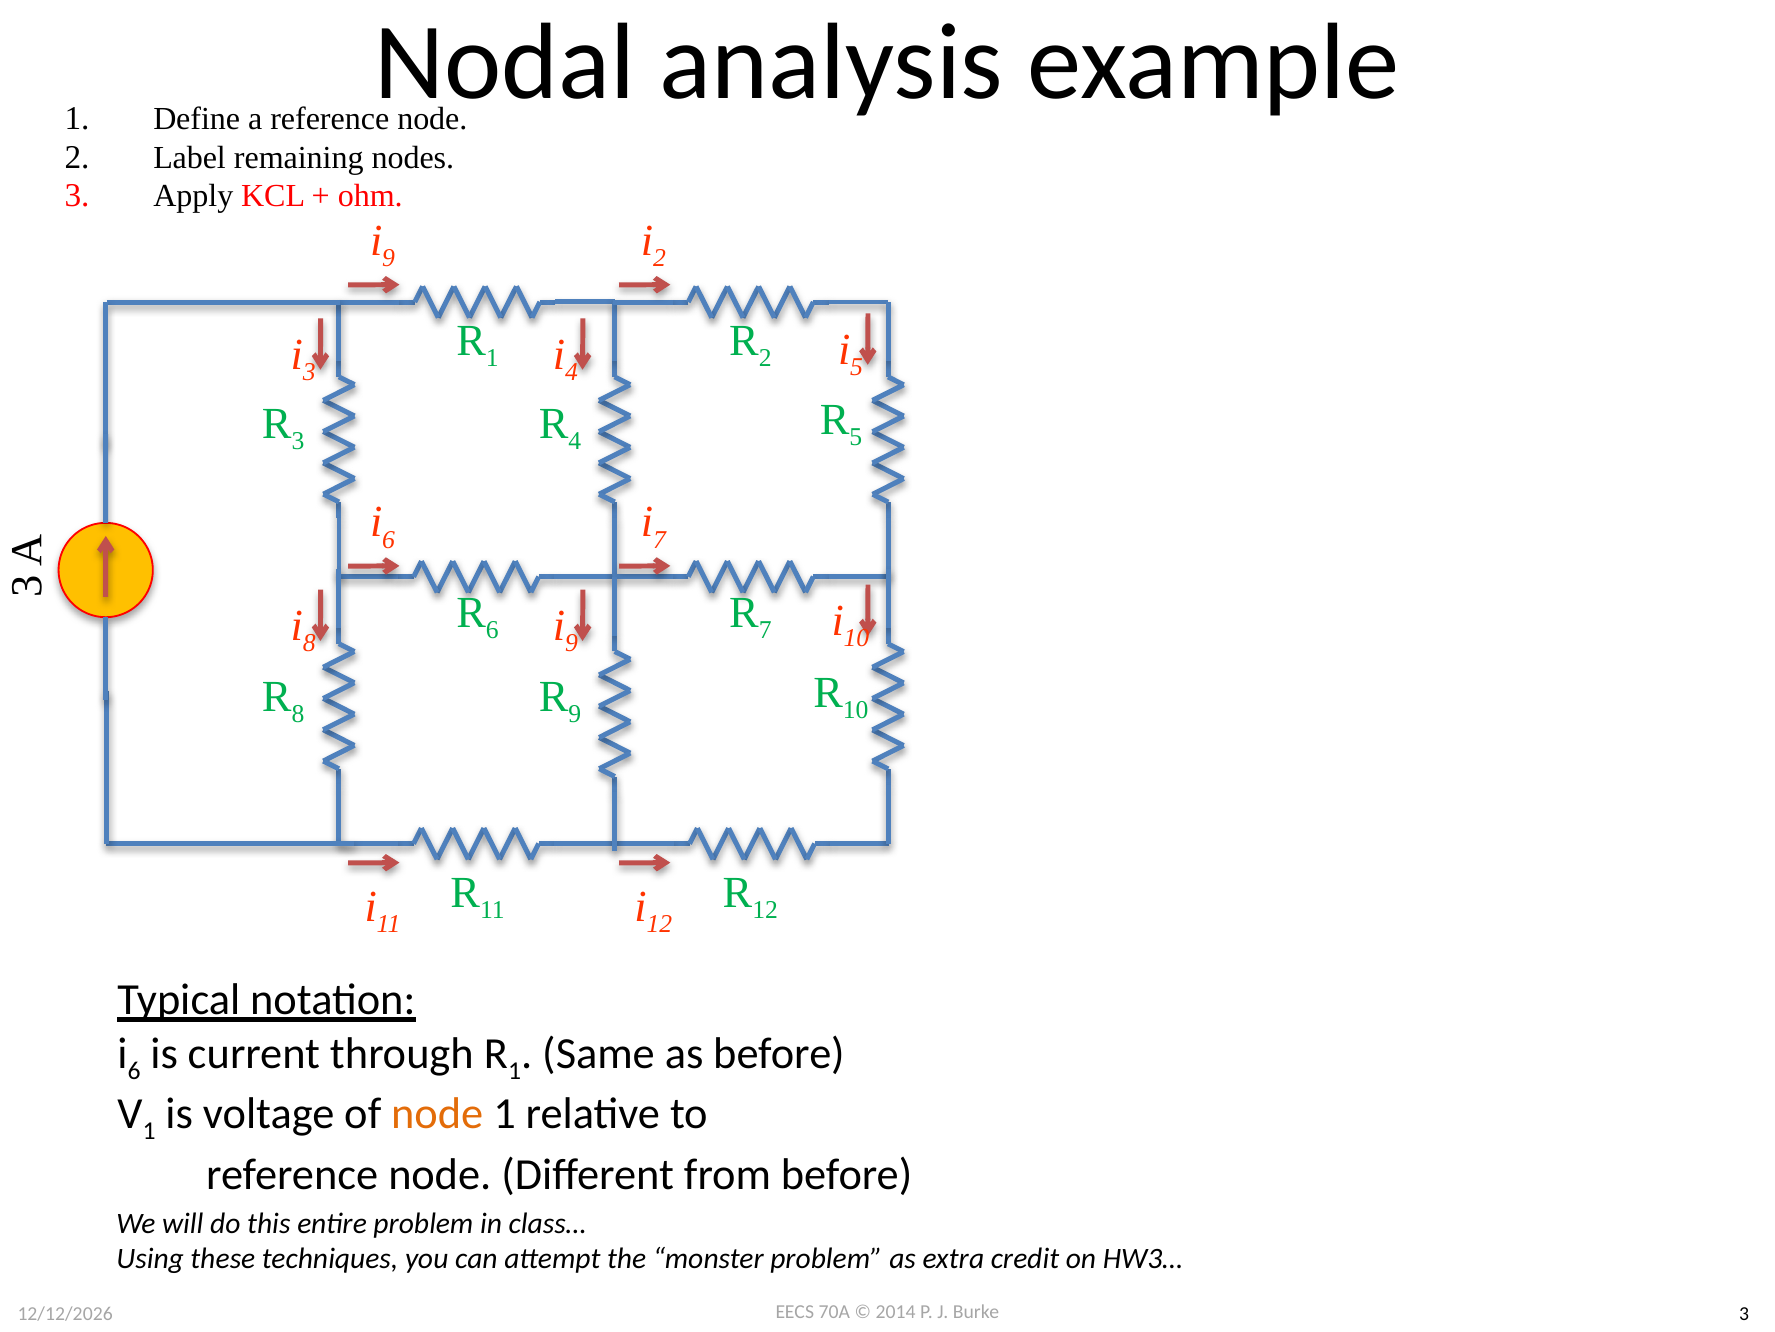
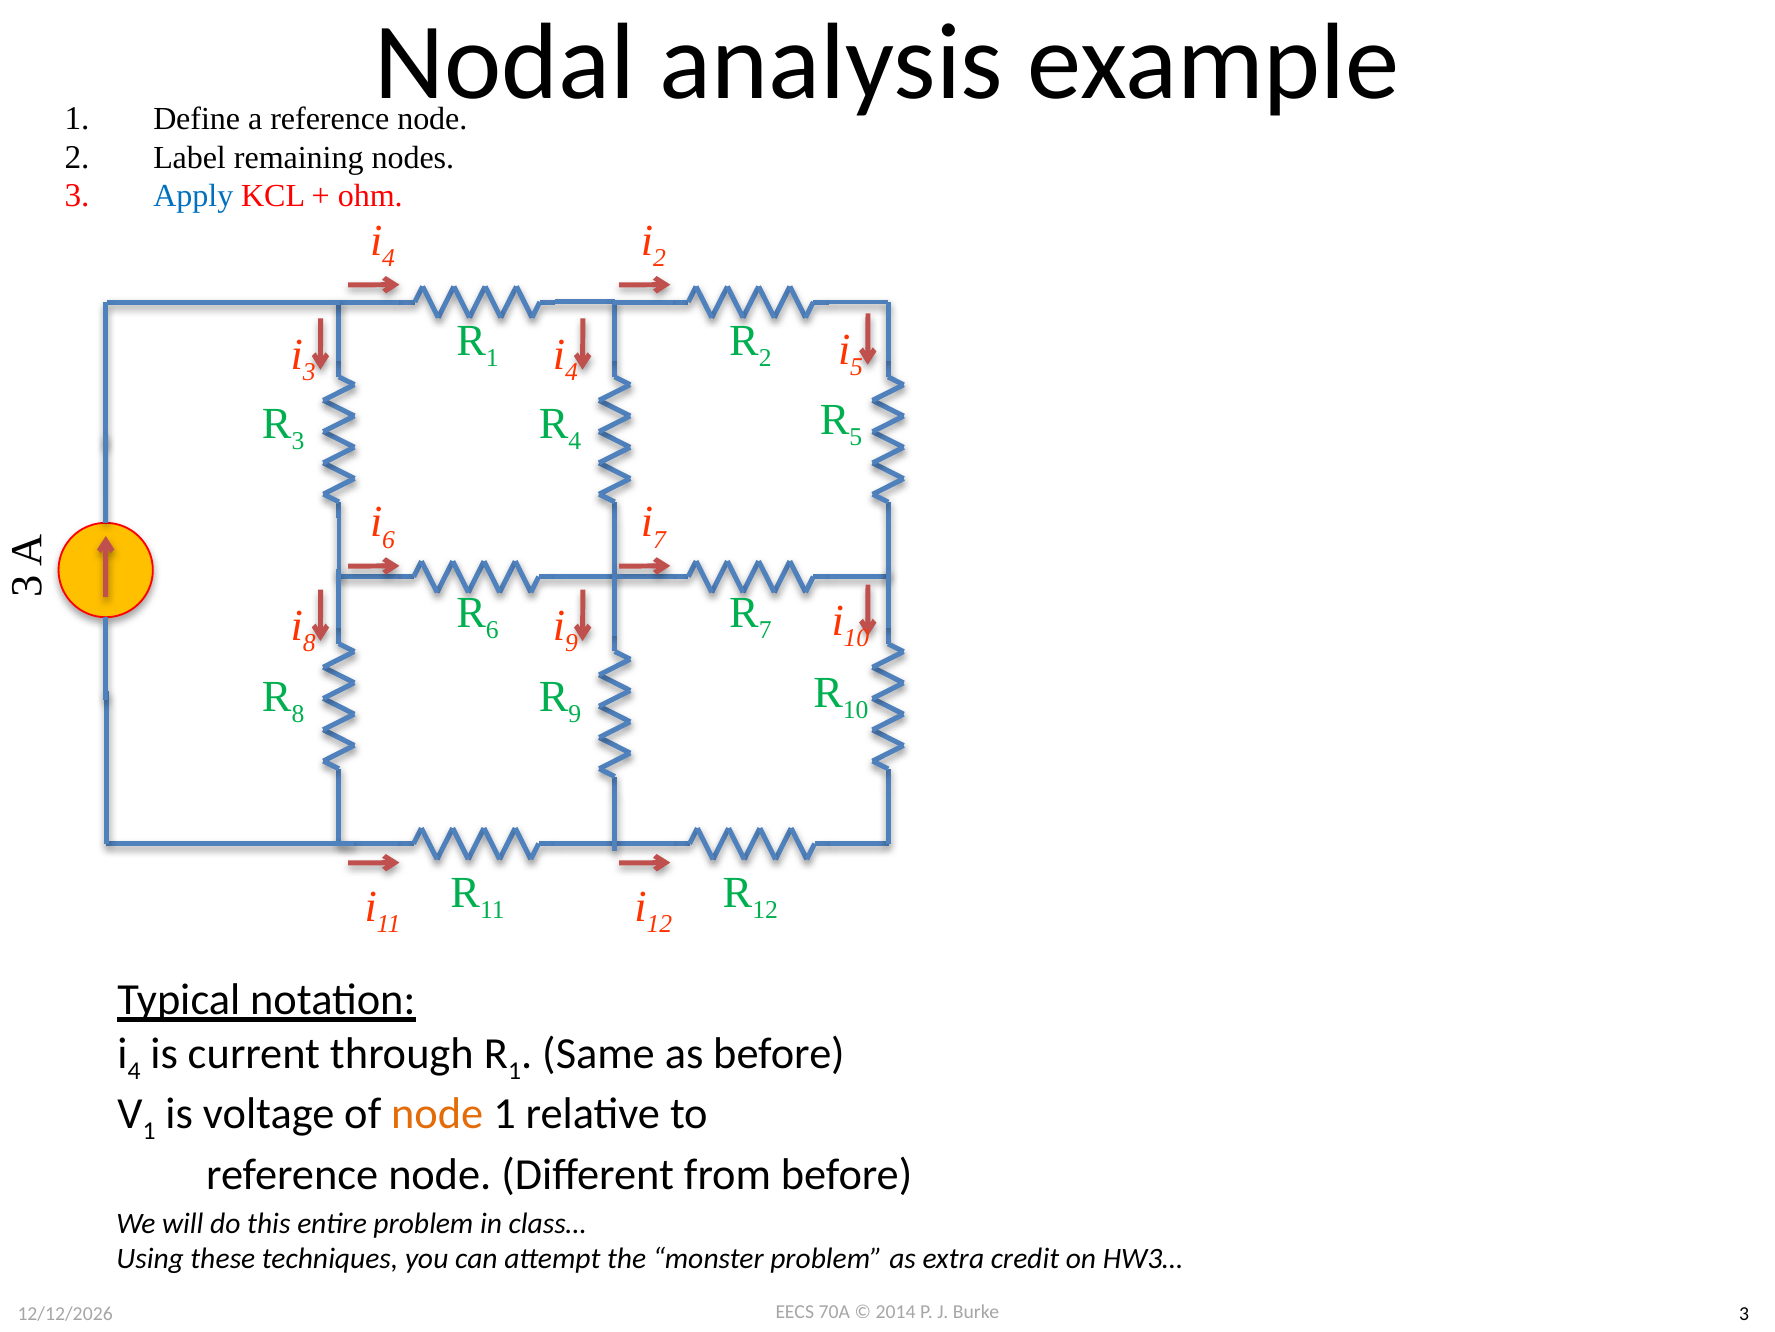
Apply colour: black -> blue
9 at (389, 258): 9 -> 4
6 at (134, 1070): 6 -> 4
